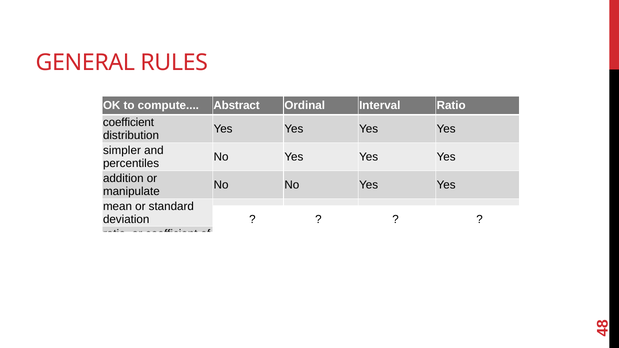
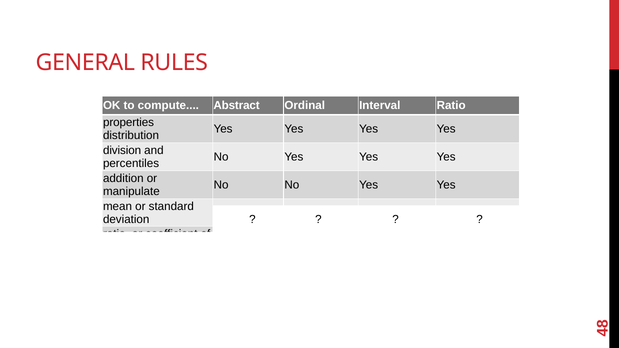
coefficient at (129, 123): coefficient -> properties
simpler: simpler -> division
